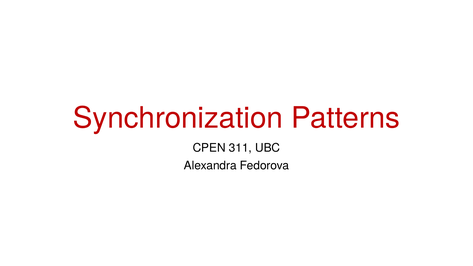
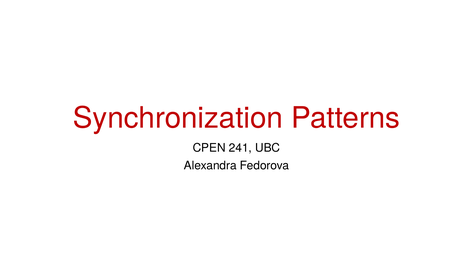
311: 311 -> 241
